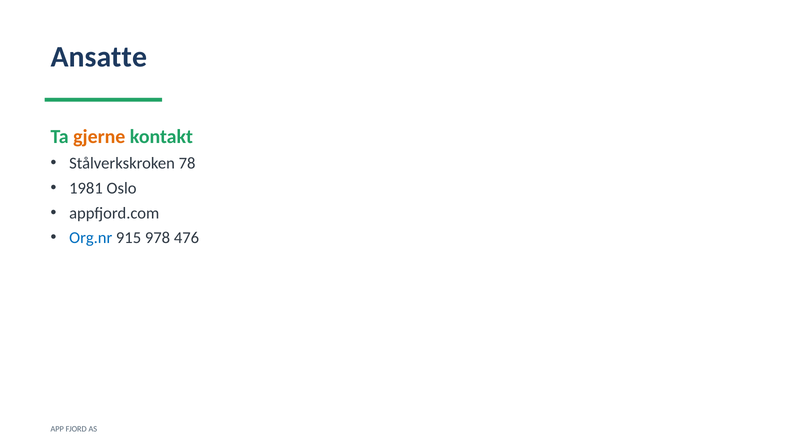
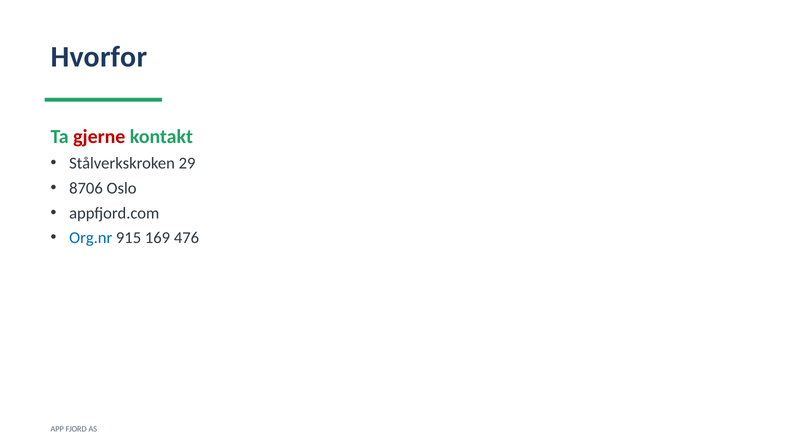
Ansatte: Ansatte -> Hvorfor
gjerne colour: orange -> red
78: 78 -> 29
1981: 1981 -> 8706
978: 978 -> 169
